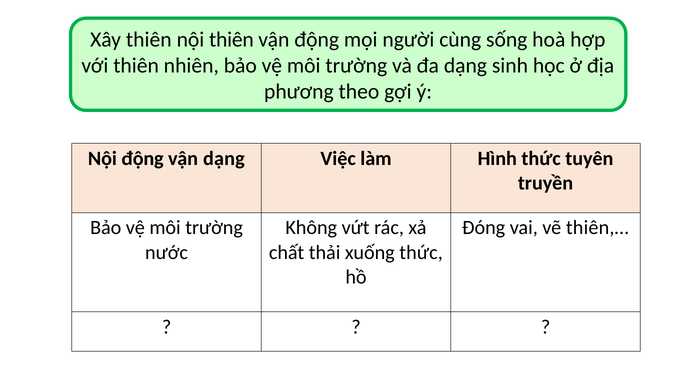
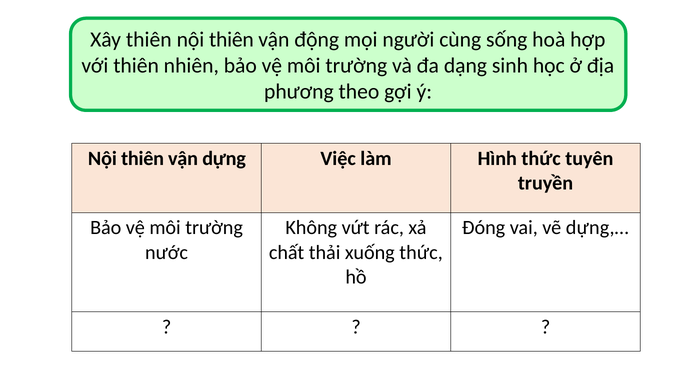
động at (143, 158): động -> thiên
vận dạng: dạng -> dựng
thiên,…: thiên,… -> dựng,…
